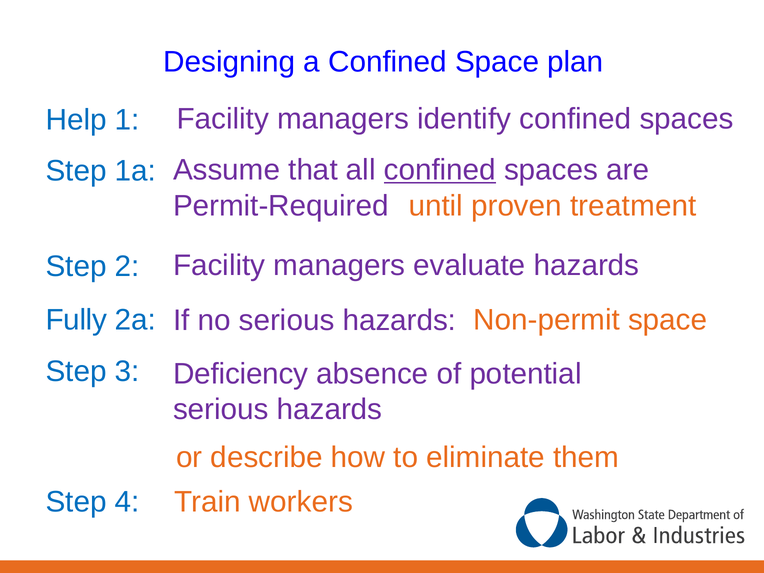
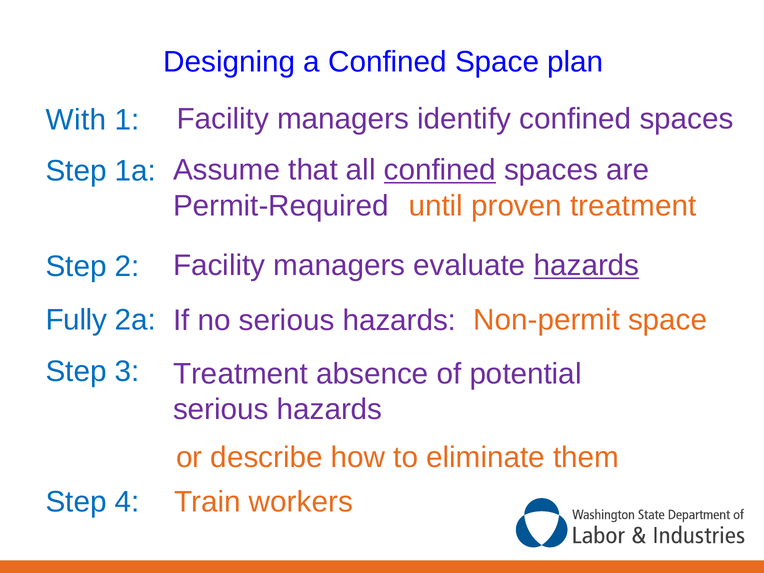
Help: Help -> With
hazards at (587, 266) underline: none -> present
3 Deficiency: Deficiency -> Treatment
